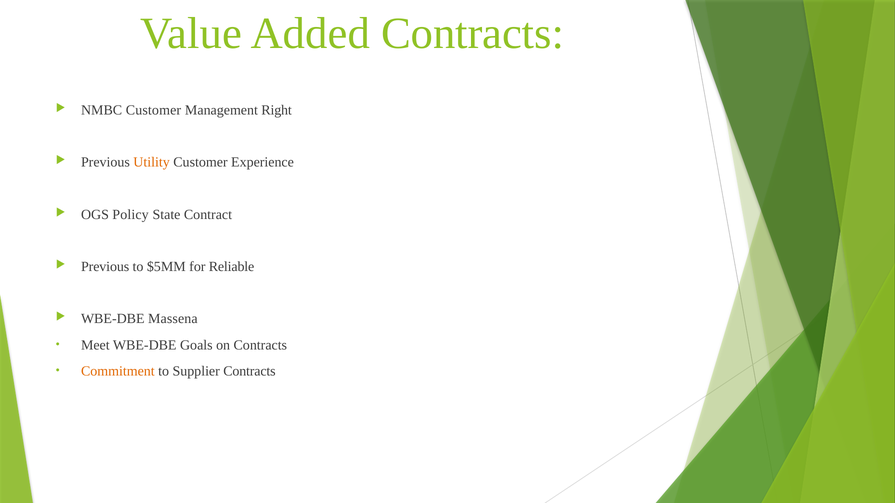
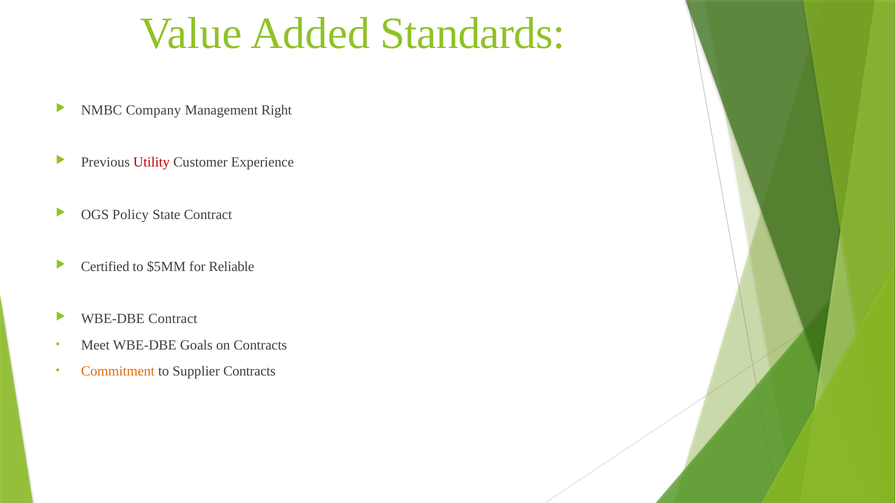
Added Contracts: Contracts -> Standards
NMBC Customer: Customer -> Company
Utility colour: orange -> red
Previous at (105, 267): Previous -> Certified
WBE-DBE Massena: Massena -> Contract
